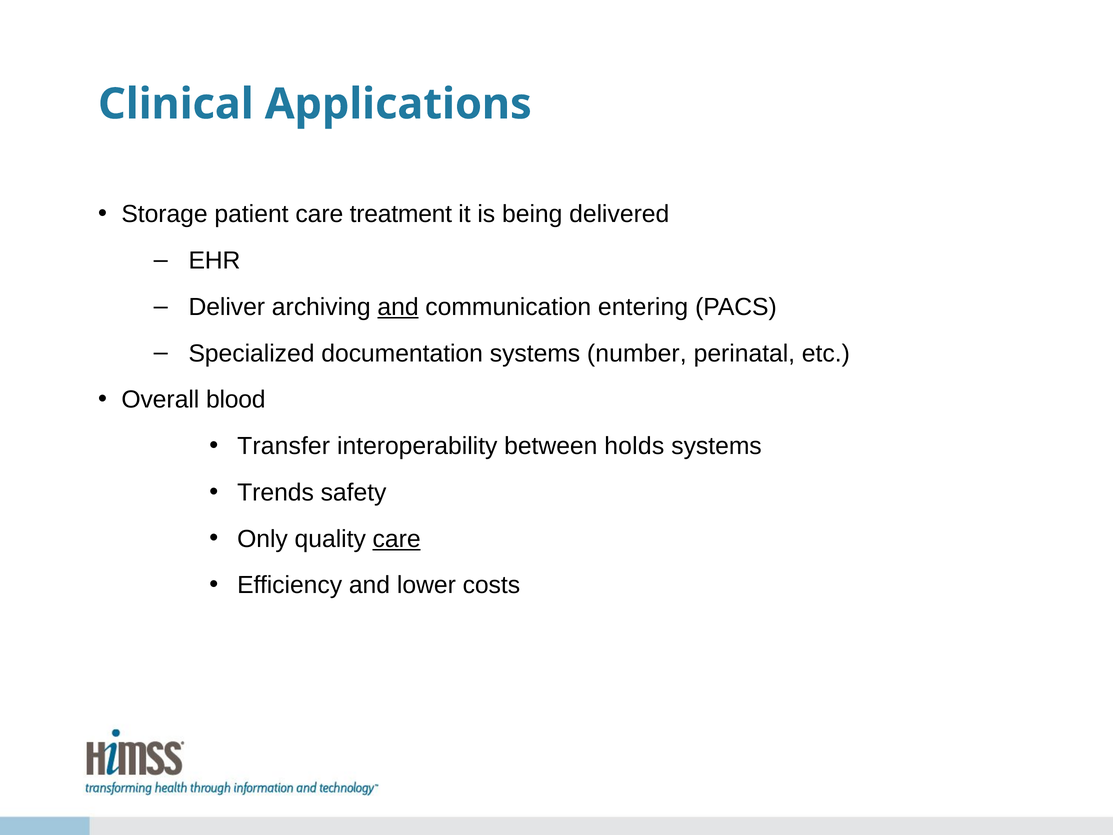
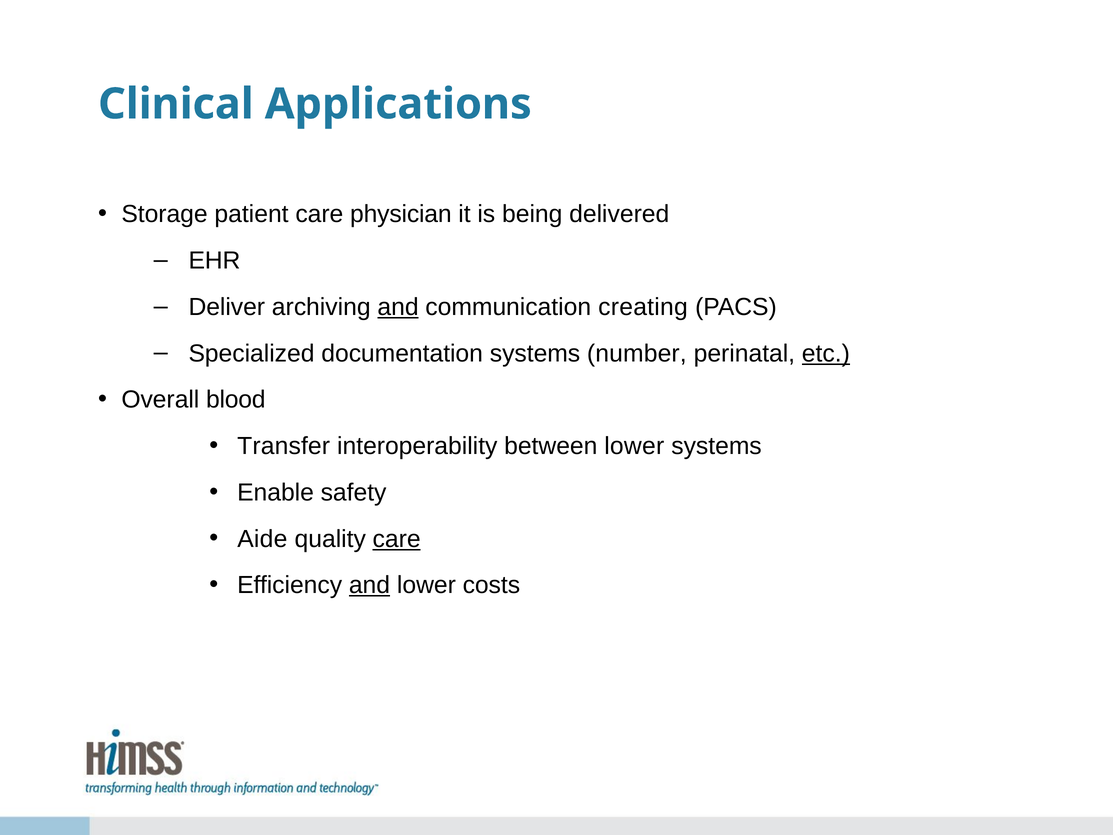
treatment: treatment -> physician
entering: entering -> creating
etc underline: none -> present
between holds: holds -> lower
Trends: Trends -> Enable
Only: Only -> Aide
and at (369, 585) underline: none -> present
